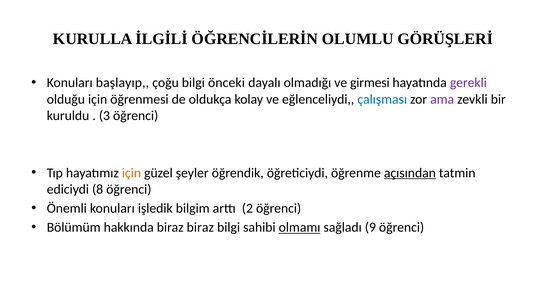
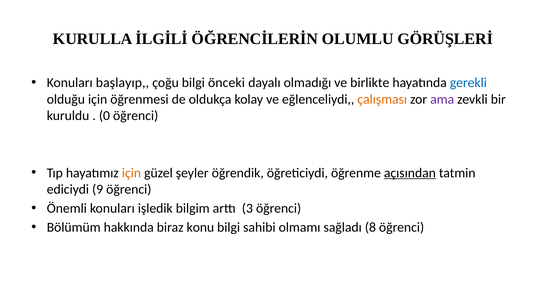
girmesi: girmesi -> birlikte
gerekli colour: purple -> blue
çalışması colour: blue -> orange
3: 3 -> 0
8: 8 -> 9
2: 2 -> 3
biraz biraz: biraz -> konu
olmamı underline: present -> none
9: 9 -> 8
